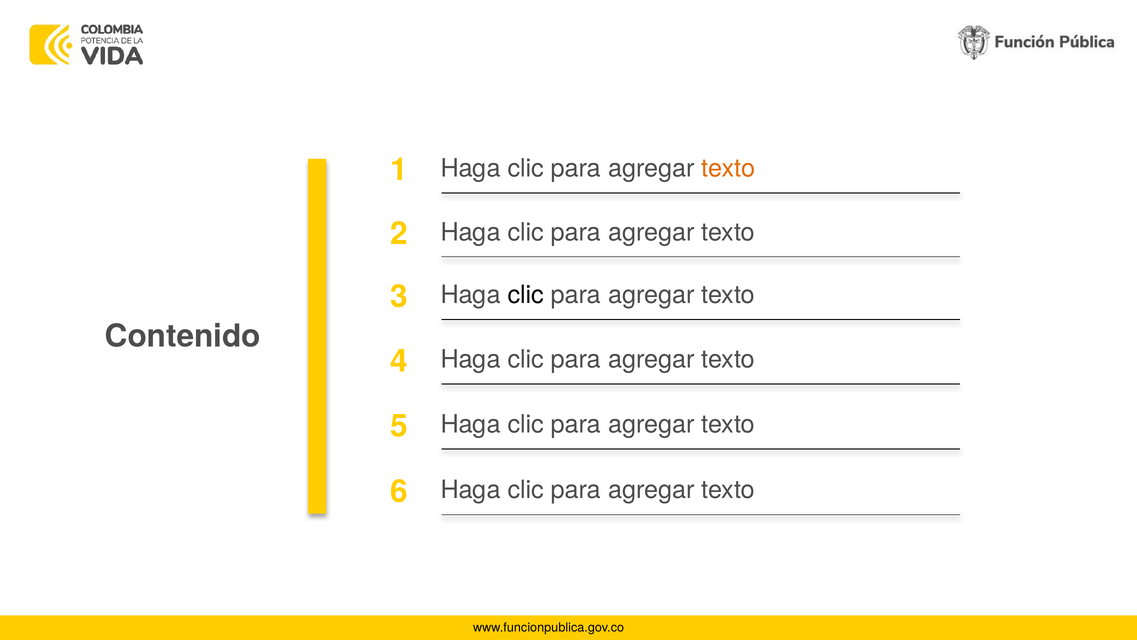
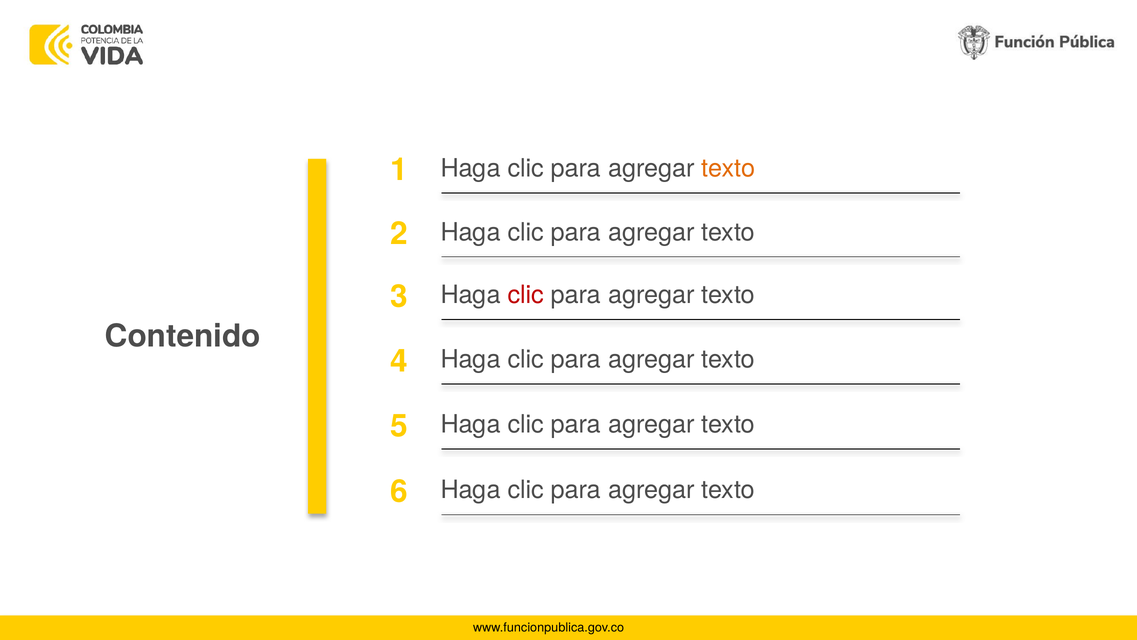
clic at (526, 295) colour: black -> red
